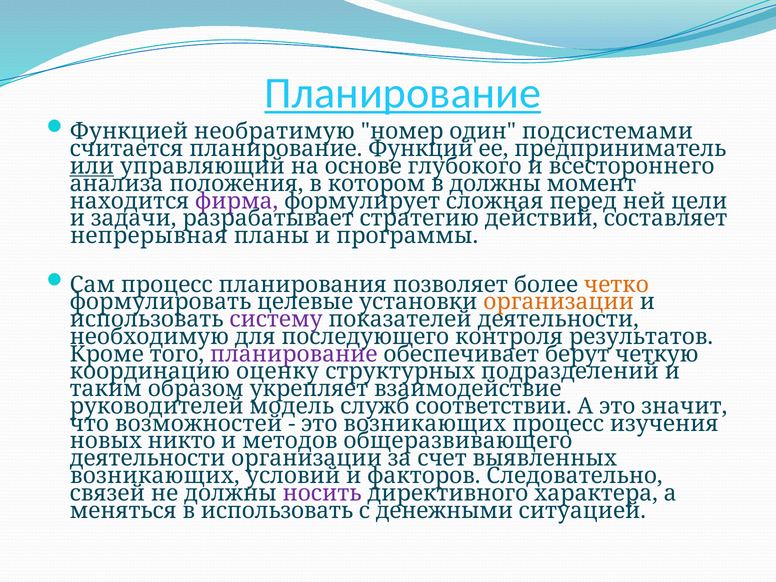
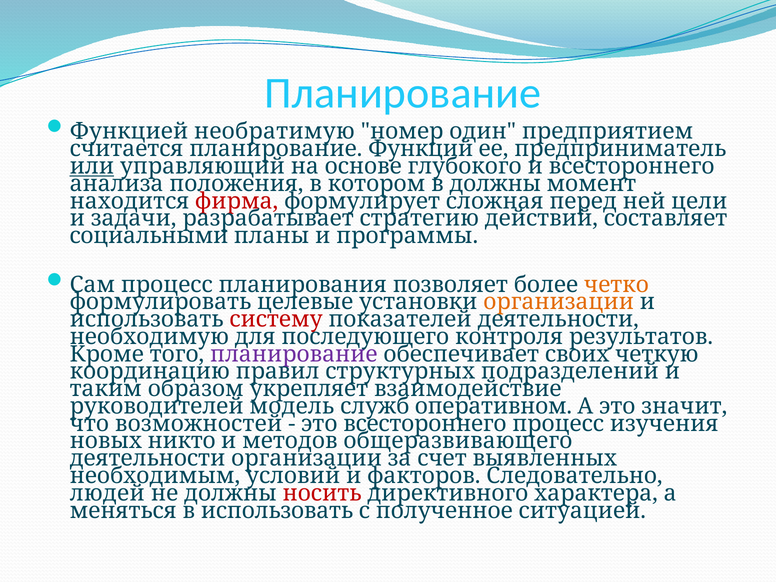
Планирование at (403, 93) underline: present -> none
подсистемами: подсистемами -> предприятием
фирма colour: purple -> red
непрерывная: непрерывная -> социальными
систему colour: purple -> red
берут: берут -> своих
оценку: оценку -> правил
соответствии: соответствии -> оперативном
это возникающих: возникающих -> всестороннего
возникающих at (155, 476): возникающих -> необходимым
связей: связей -> людей
носить colour: purple -> red
денежными: денежными -> полученное
